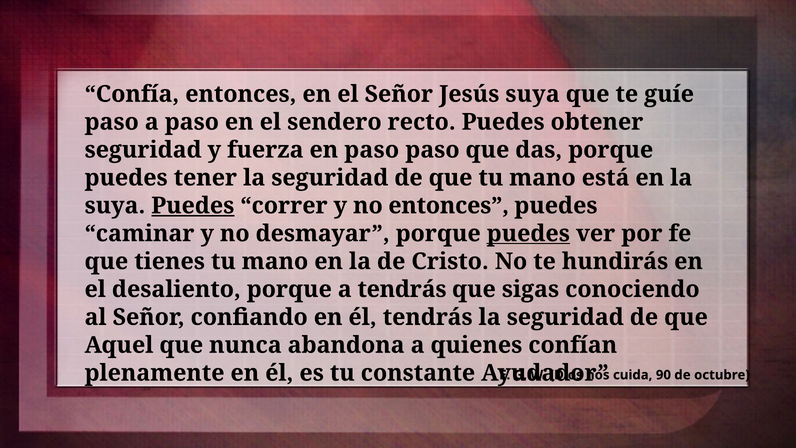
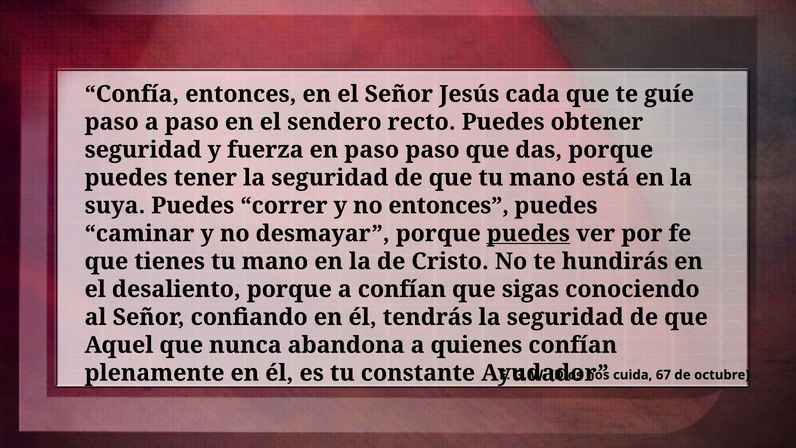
Jesús suya: suya -> cada
Puedes at (193, 206) underline: present -> none
a tendrás: tendrás -> confían
90: 90 -> 67
